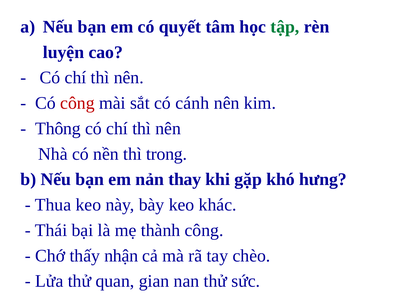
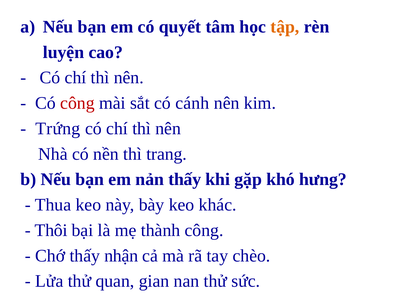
tập colour: green -> orange
Thông: Thông -> Trứng
trong: trong -> trang
nản thay: thay -> thấy
Thái: Thái -> Thôi
